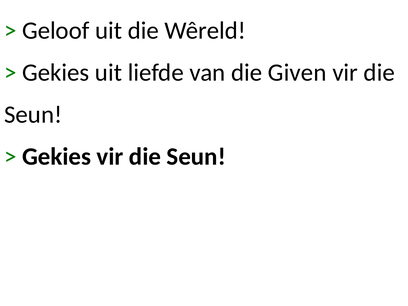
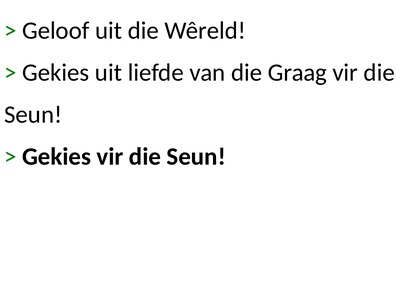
Given: Given -> Graag
